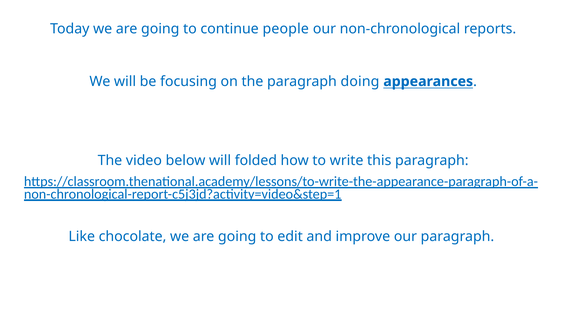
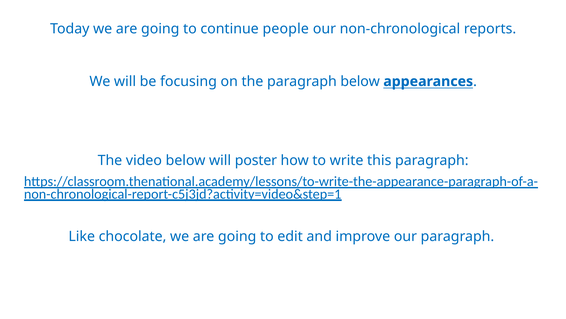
paragraph doing: doing -> below
folded: folded -> poster
